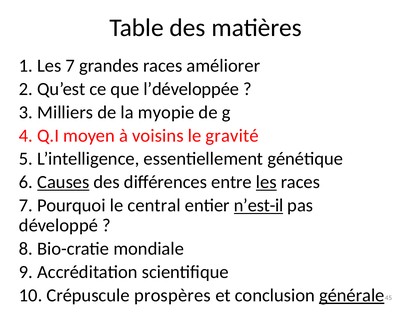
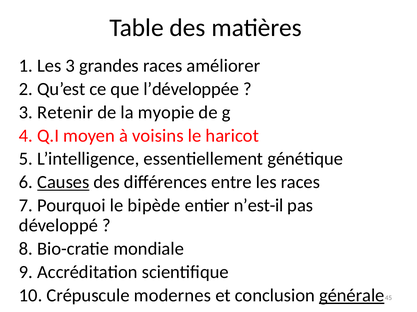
Les 7: 7 -> 3
Milliers: Milliers -> Retenir
gravité: gravité -> haricot
les at (266, 183) underline: present -> none
central: central -> bipède
n’est-il underline: present -> none
prospères: prospères -> modernes
